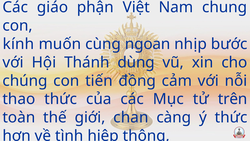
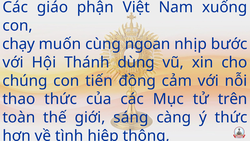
chung: chung -> xuống
kính: kính -> chạy
chan: chan -> sáng
